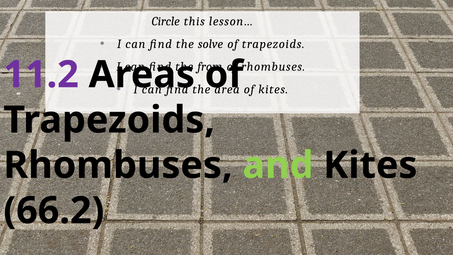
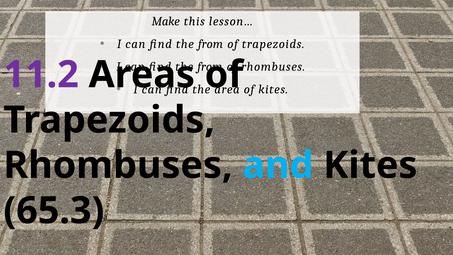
Circle: Circle -> Make
solve at (211, 44): solve -> from
and colour: light green -> light blue
66.2: 66.2 -> 65.3
